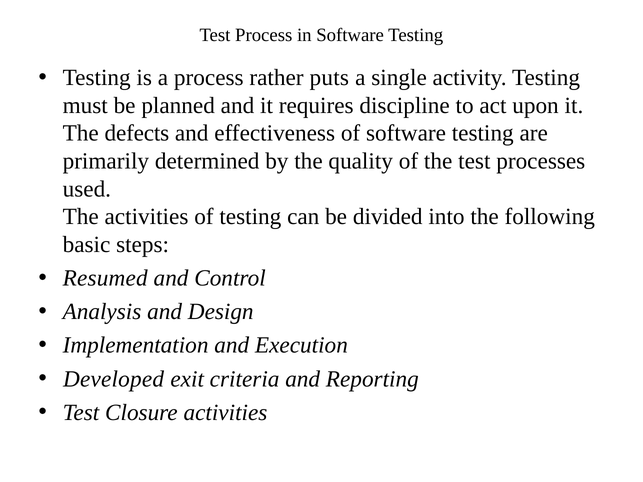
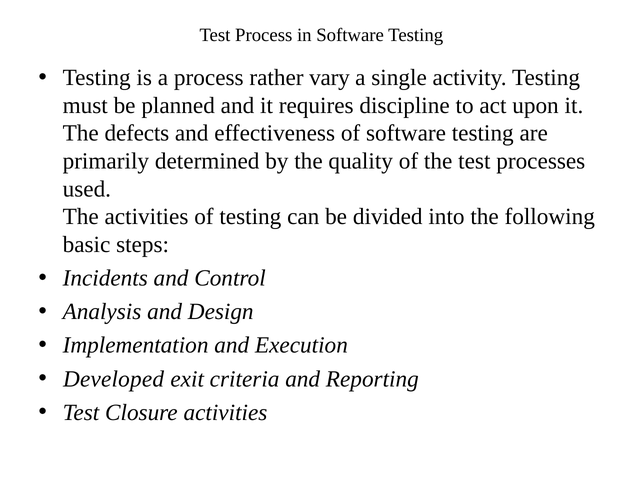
puts: puts -> vary
Resumed: Resumed -> Incidents
